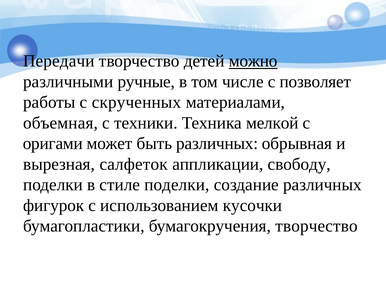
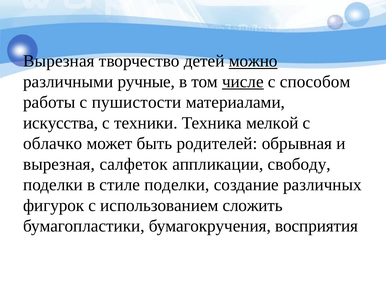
Передачи at (59, 61): Передачи -> Вырезная
числе underline: none -> present
позволяет: позволяет -> способом
скрученных: скрученных -> пушистости
объемная: объемная -> искусства
оригами: оригами -> облачко
быть различных: различных -> родителей
кусочки: кусочки -> сложить
бумагокручения творчество: творчество -> восприятия
